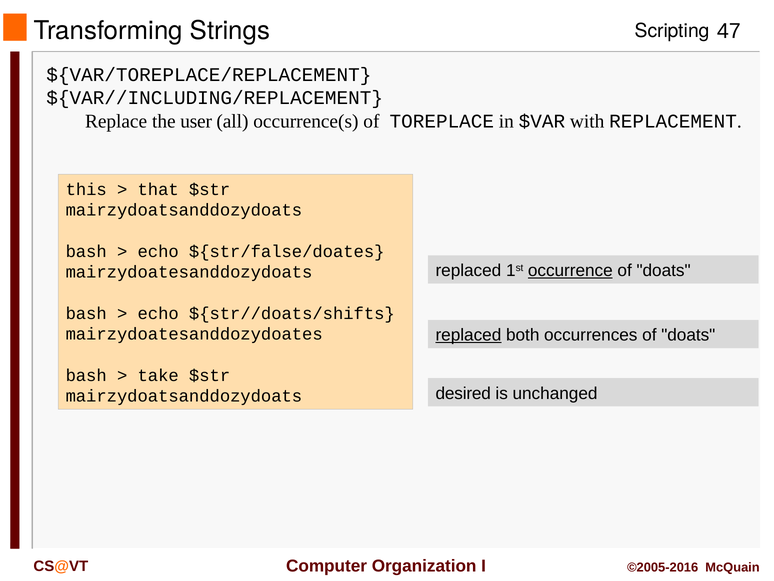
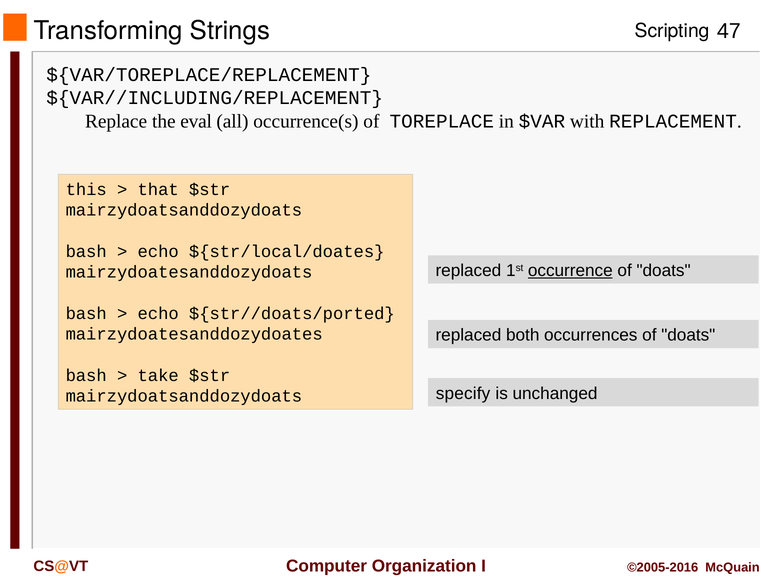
user: user -> eval
${str/false/doates: ${str/false/doates -> ${str/local/doates
${str//doats/shifts: ${str//doats/shifts -> ${str//doats/ported
replaced at (468, 335) underline: present -> none
desired: desired -> specify
